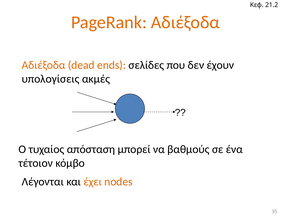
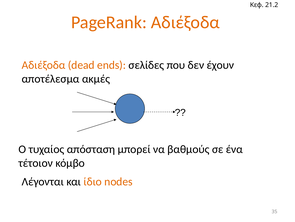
υπολογίσεις: υπολογίσεις -> αποτέλεσμα
έχει: έχει -> ίδιο
